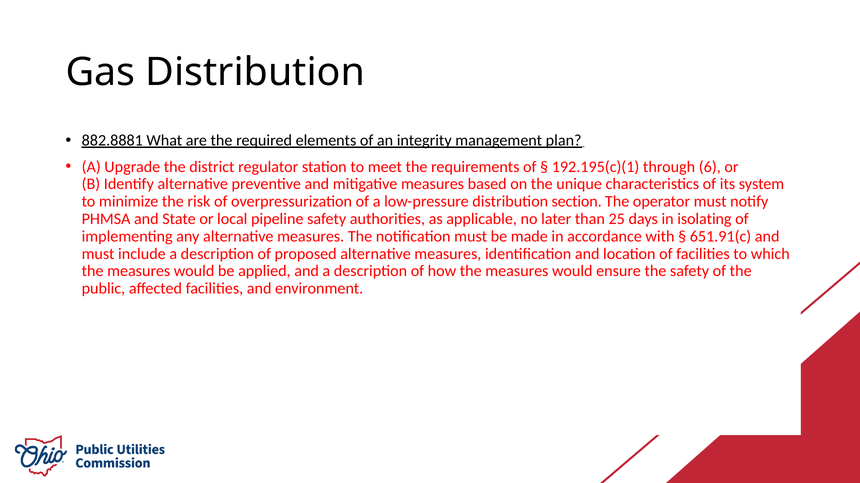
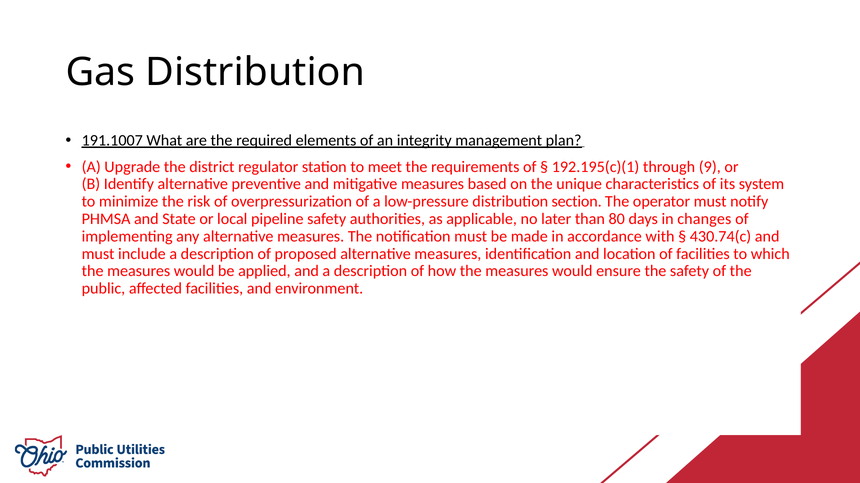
882.8881: 882.8881 -> 191.1007
6: 6 -> 9
25: 25 -> 80
isolating: isolating -> changes
651.91(c: 651.91(c -> 430.74(c
